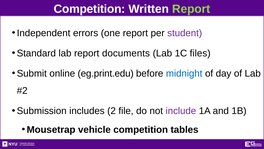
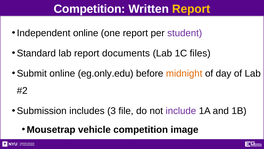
Report at (191, 9) colour: light green -> yellow
Independent errors: errors -> online
eg.print.edu: eg.print.edu -> eg.only.edu
midnight colour: blue -> orange
2: 2 -> 3
tables: tables -> image
